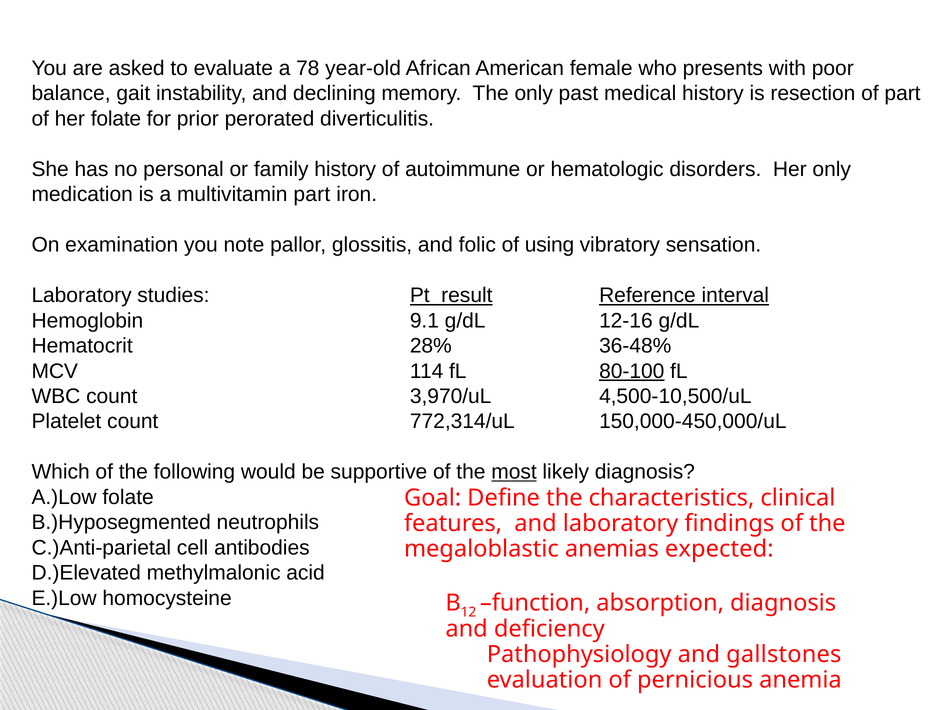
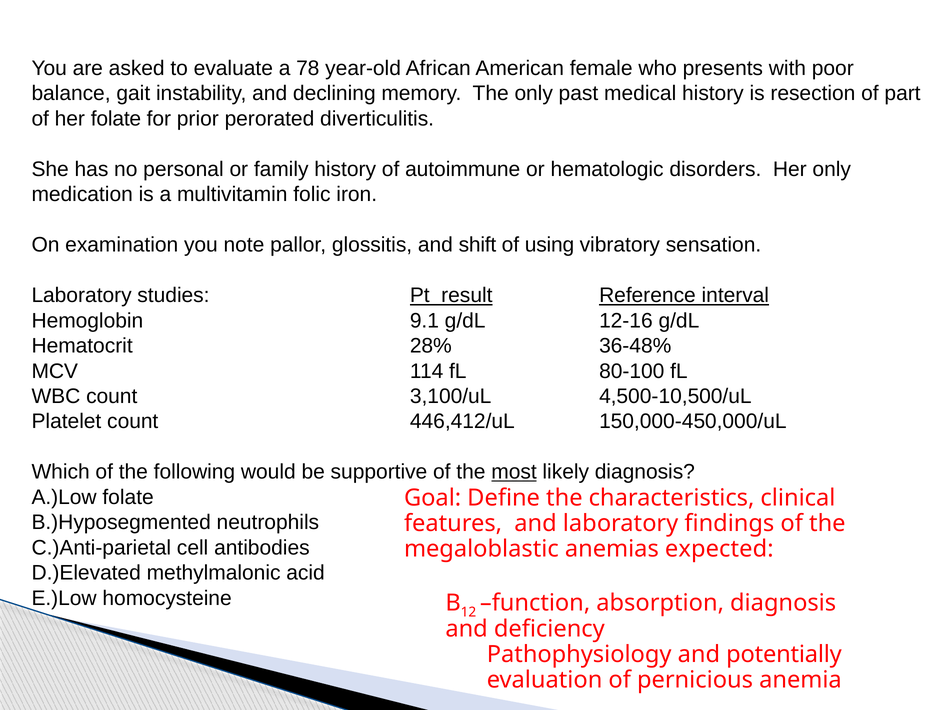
multivitamin part: part -> folic
folic: folic -> shift
80-100 underline: present -> none
3,970/uL: 3,970/uL -> 3,100/uL
772,314/uL: 772,314/uL -> 446,412/uL
gallstones: gallstones -> potentially
